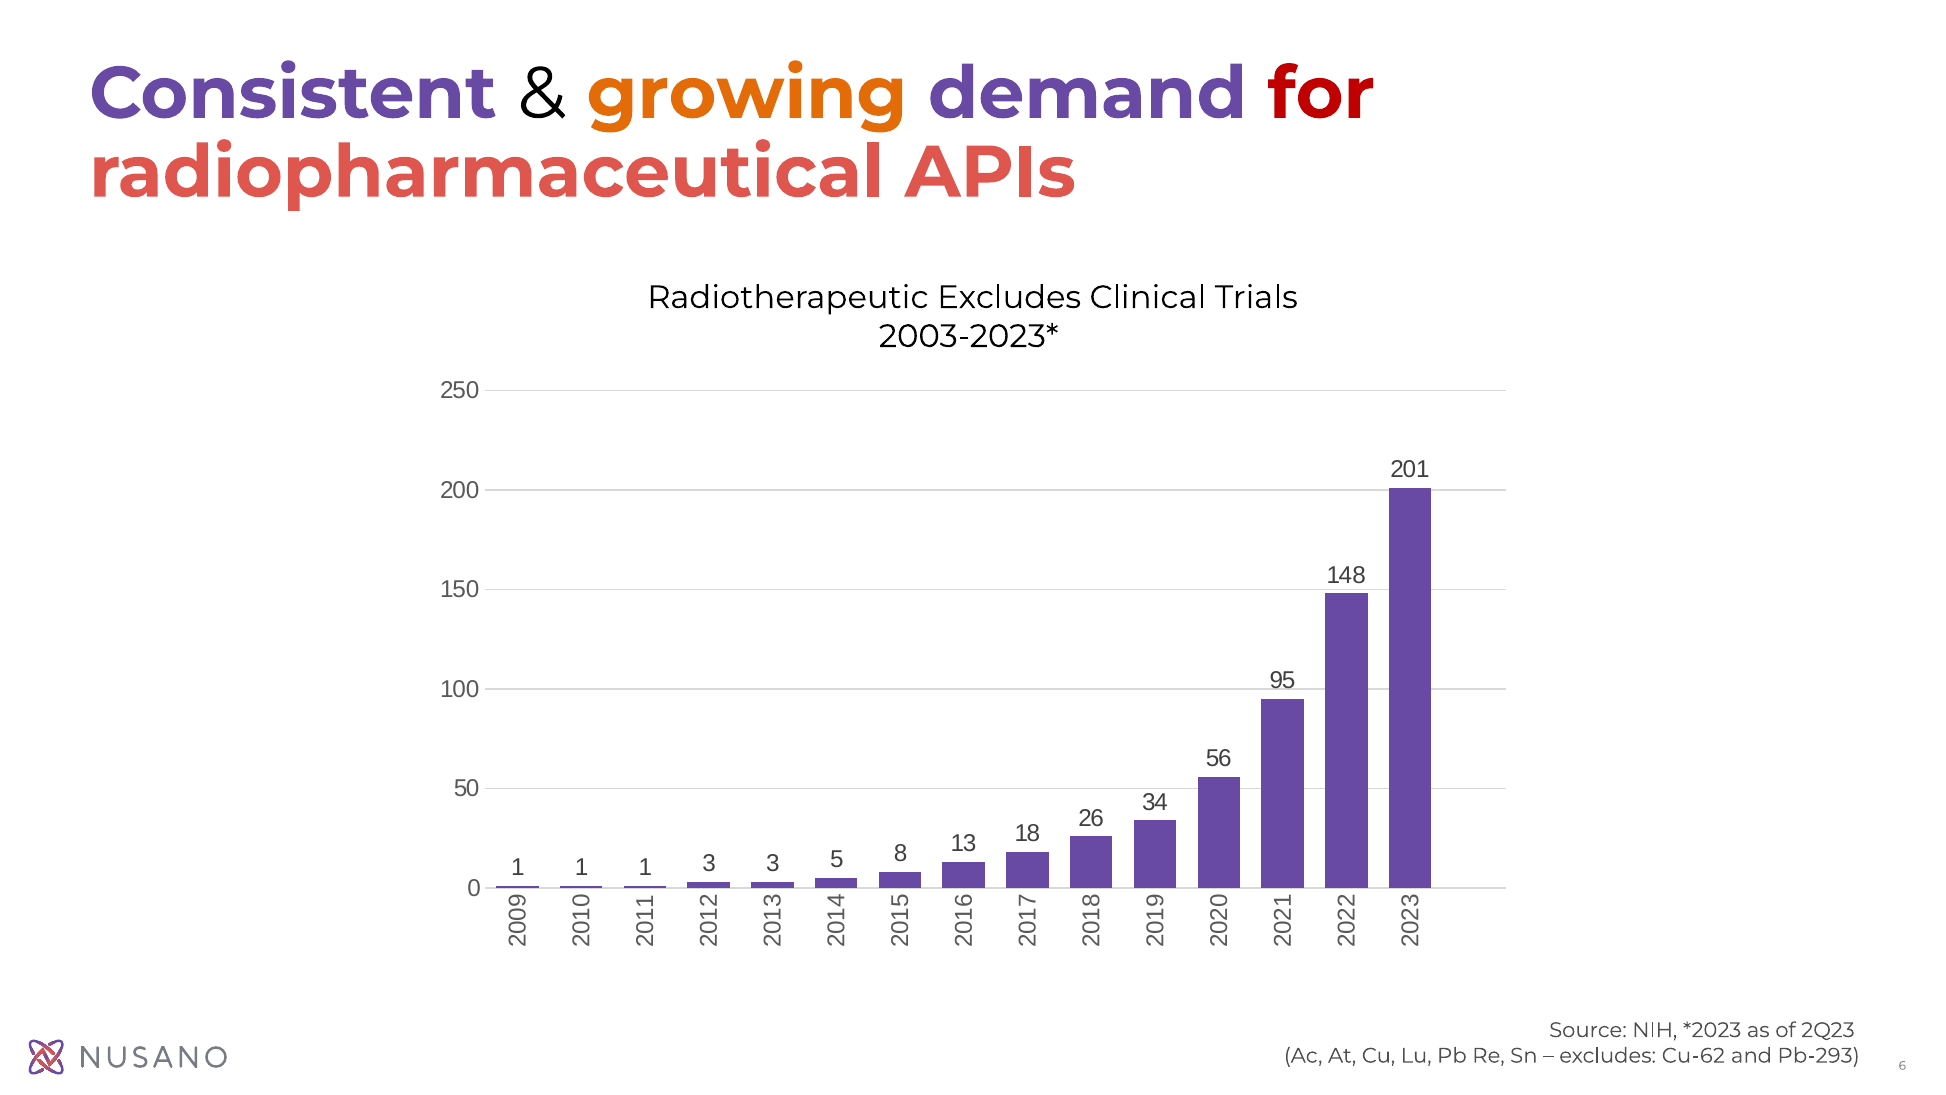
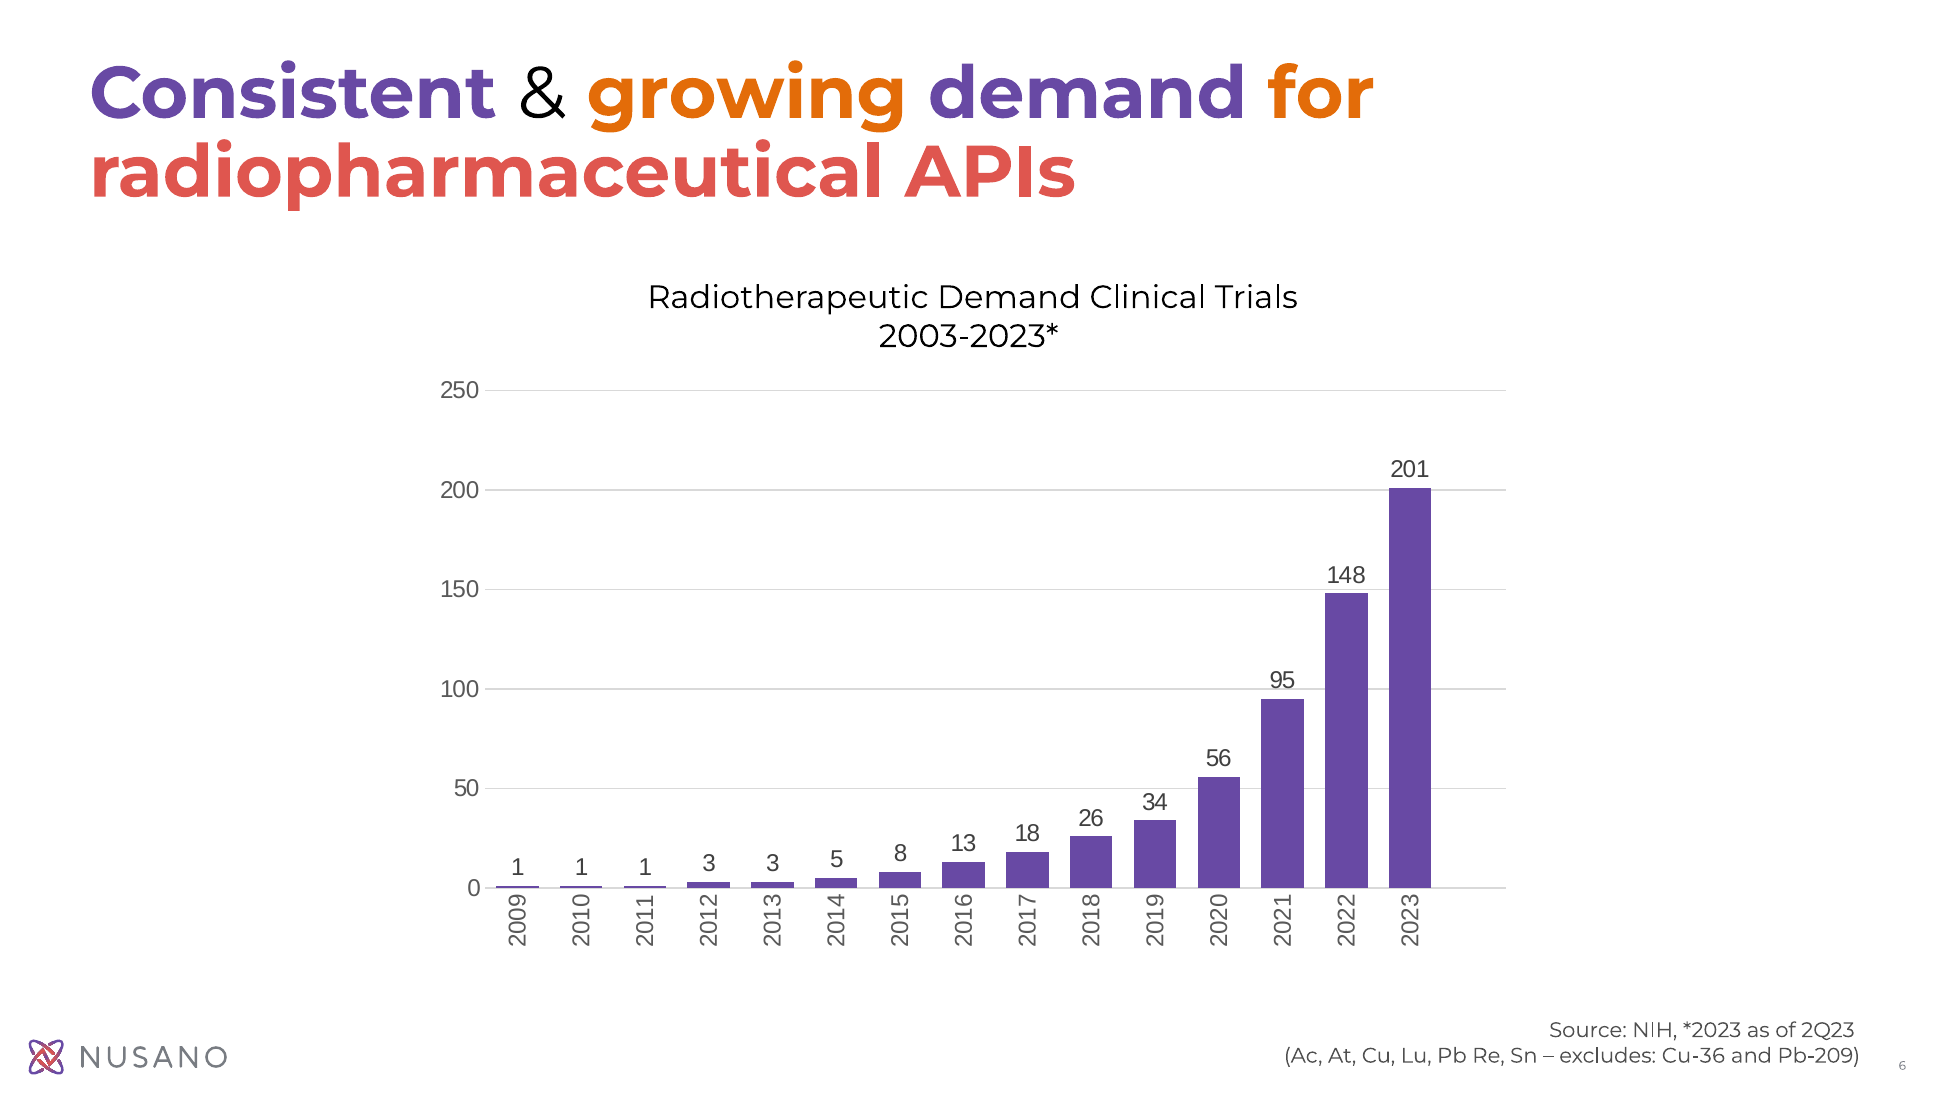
for colour: red -> orange
Radiotherapeutic Excludes: Excludes -> Demand
Cu-62: Cu-62 -> Cu-36
Pb-293: Pb-293 -> Pb-209
